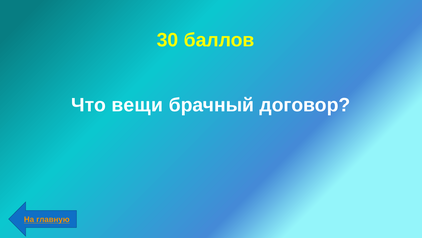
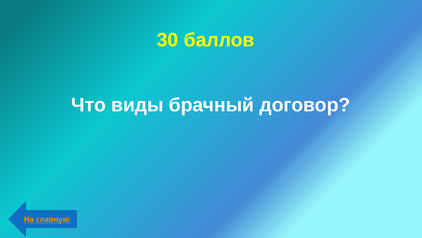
вещи: вещи -> виды
